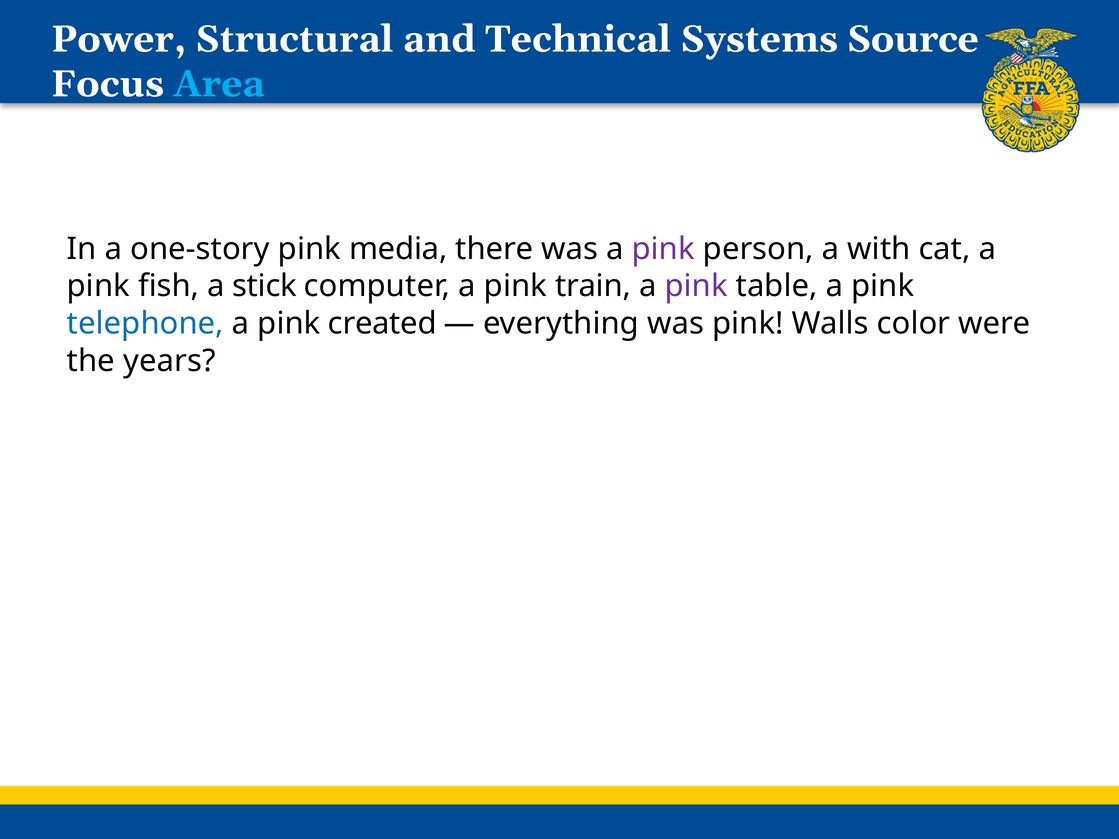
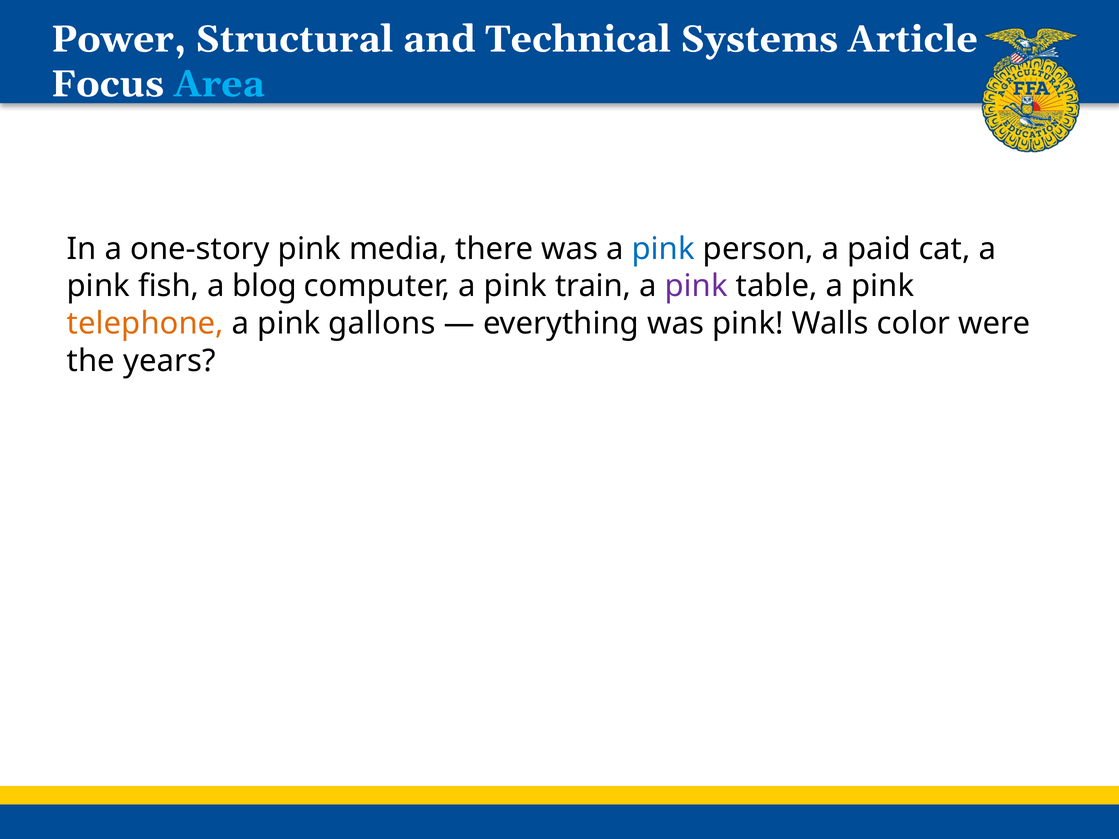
Source: Source -> Article
pink at (663, 249) colour: purple -> blue
with: with -> paid
stick: stick -> blog
telephone colour: blue -> orange
created: created -> gallons
